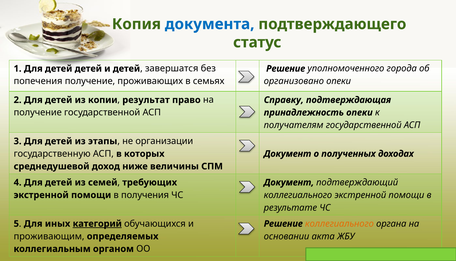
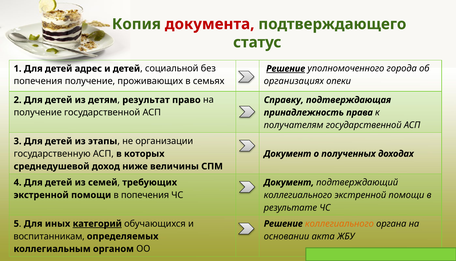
документа colour: blue -> red
детей детей: детей -> адрес
завершатся: завершатся -> социальной
Решение at (286, 69) underline: none -> present
организовано: организовано -> организациях
копии: копии -> детям
принадлежность опеки: опеки -> права
в получения: получения -> попечения
проживающим: проживающим -> воспитанникам
